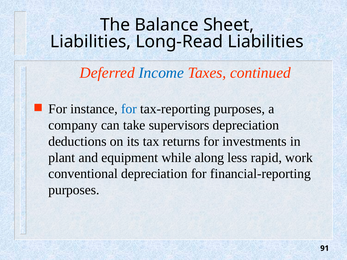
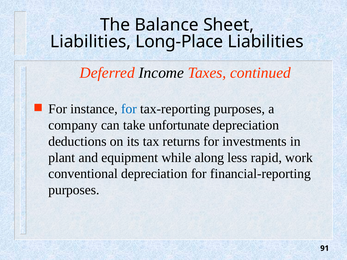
Long-Read: Long-Read -> Long-Place
Income colour: blue -> black
supervisors: supervisors -> unfortunate
